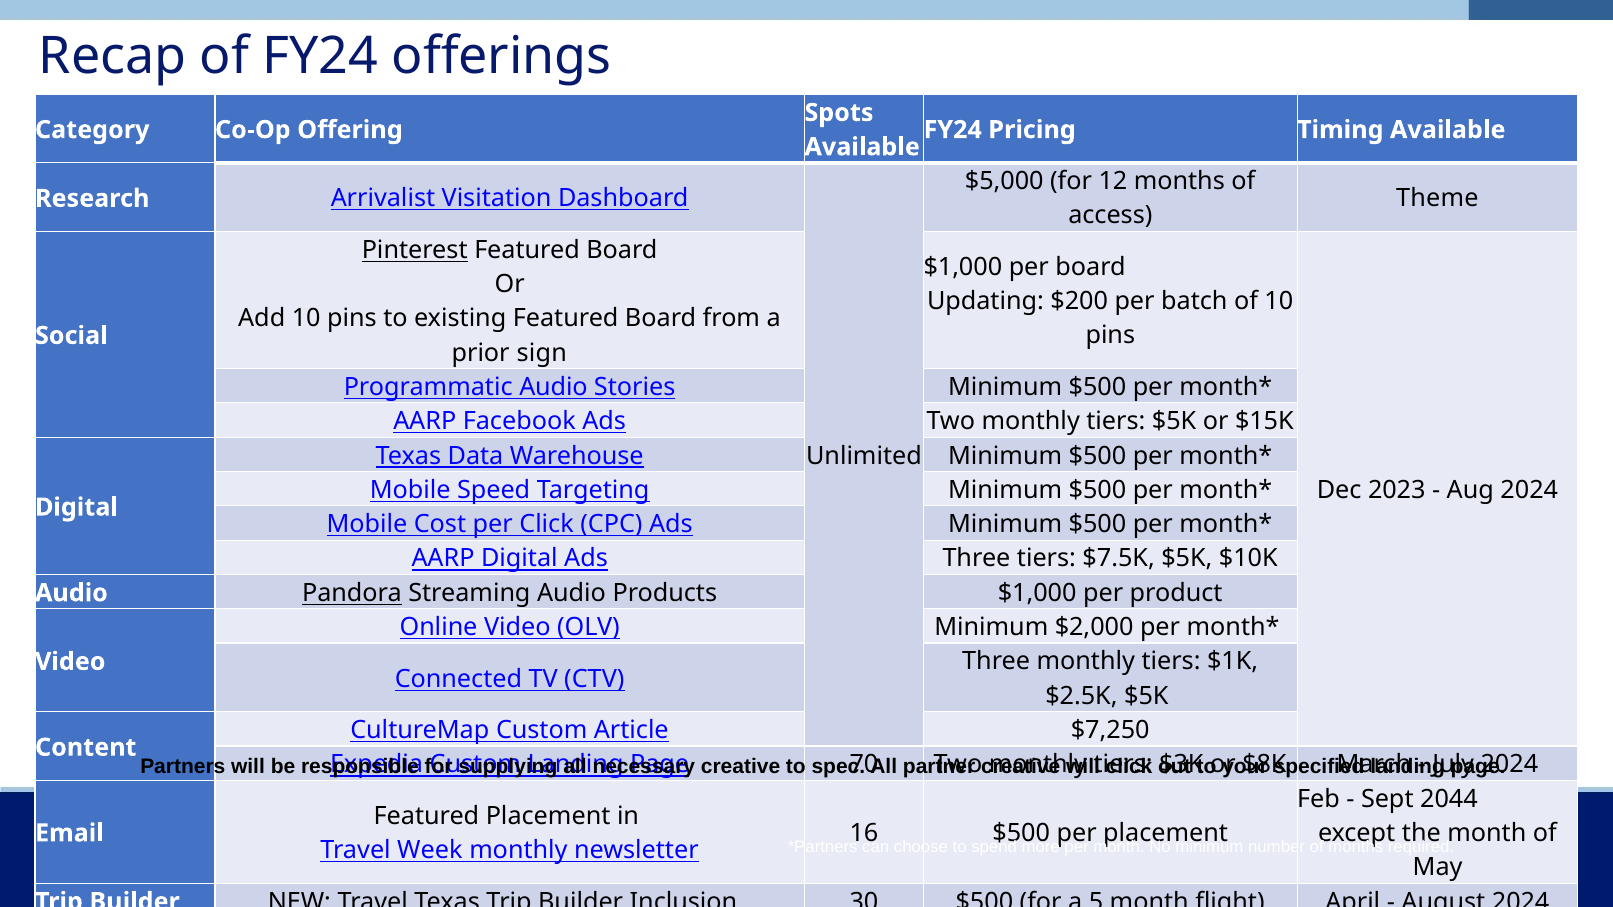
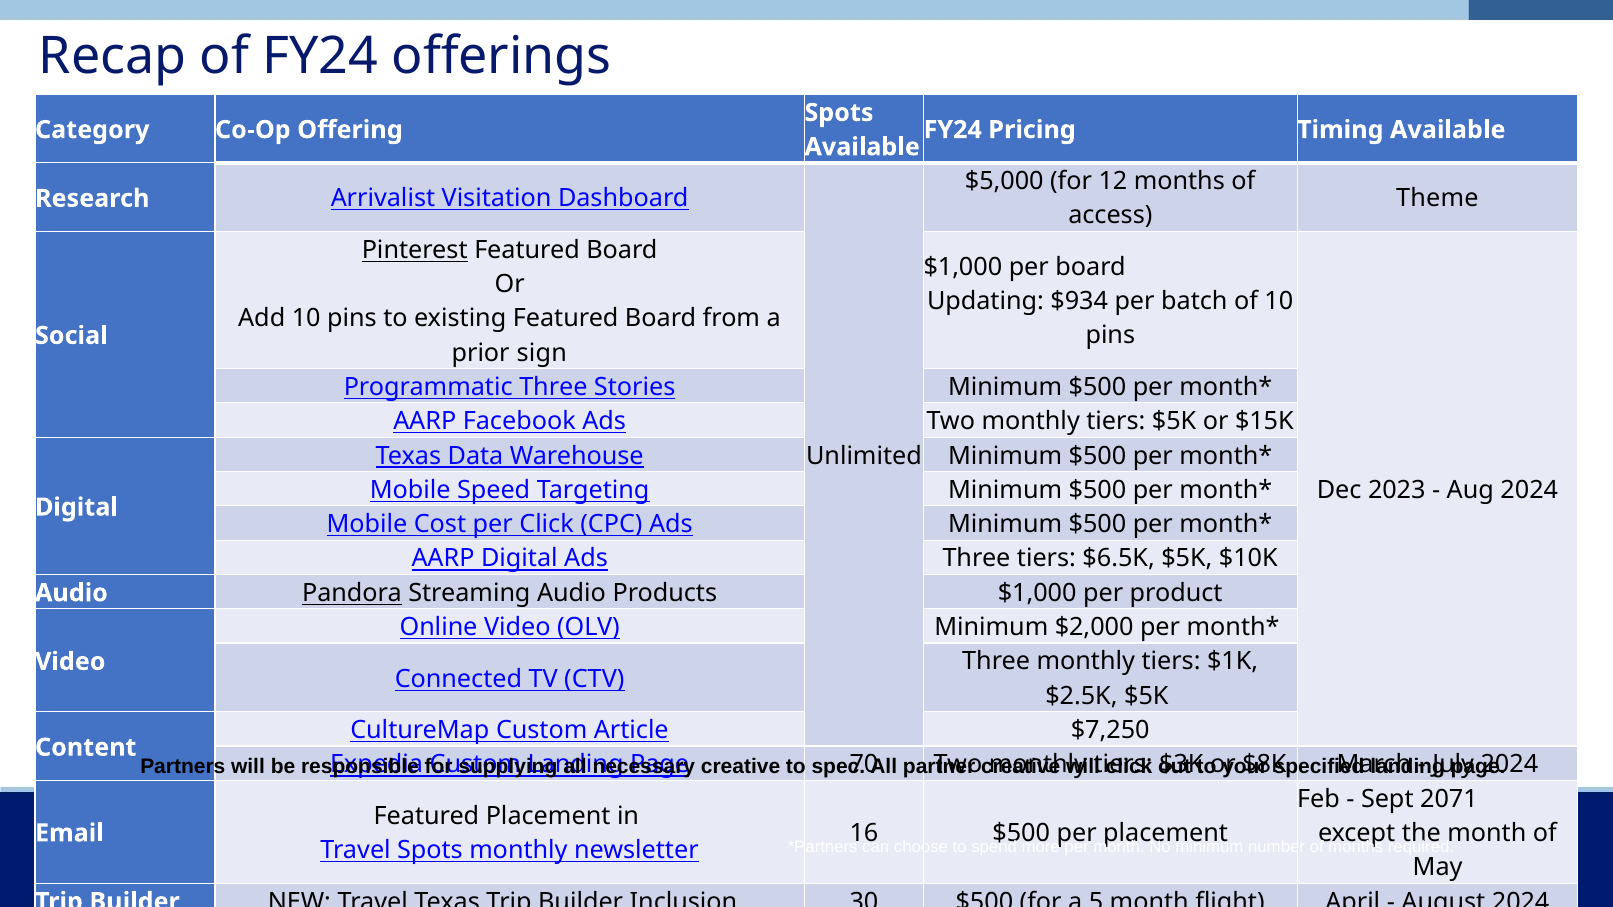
$200: $200 -> $934
Programmatic Audio: Audio -> Three
$7.5K: $7.5K -> $6.5K
2044: 2044 -> 2071
Travel Week: Week -> Spots
